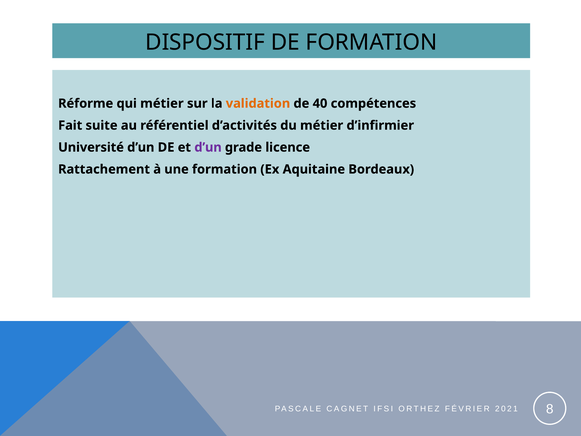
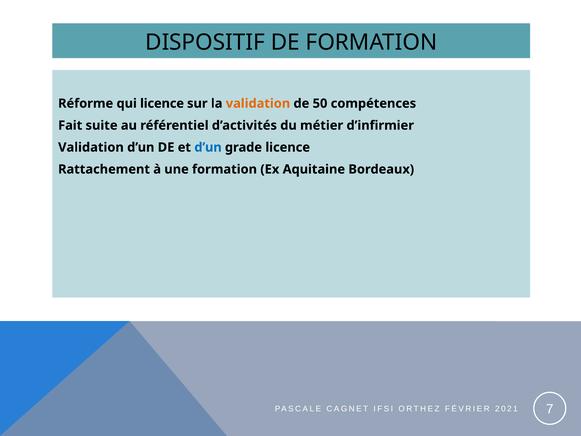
qui métier: métier -> licence
40: 40 -> 50
Université at (91, 147): Université -> Validation
d’un at (208, 147) colour: purple -> blue
8: 8 -> 7
